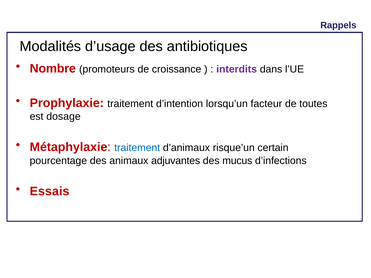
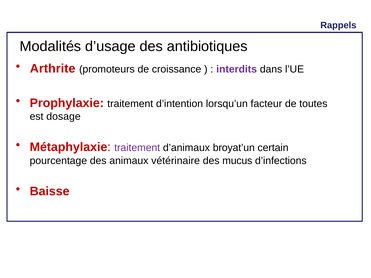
Nombre: Nombre -> Arthrite
traitement at (137, 148) colour: blue -> purple
risque’un: risque’un -> broyat’un
adjuvantes: adjuvantes -> vétérinaire
Essais: Essais -> Baisse
